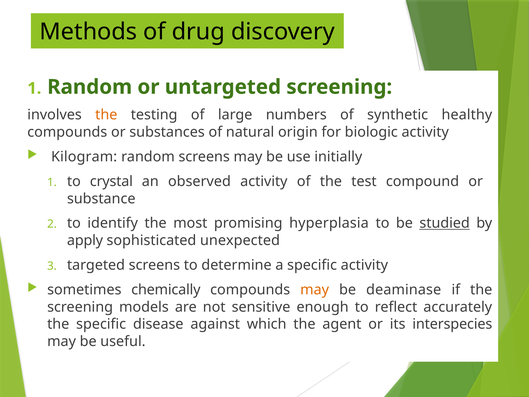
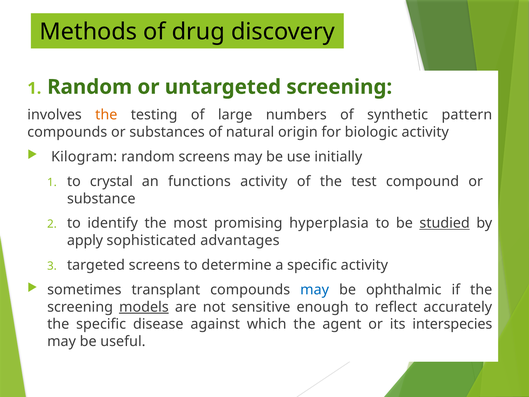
healthy: healthy -> pattern
observed: observed -> functions
unexpected: unexpected -> advantages
chemically: chemically -> transplant
may at (315, 290) colour: orange -> blue
deaminase: deaminase -> ophthalmic
models underline: none -> present
